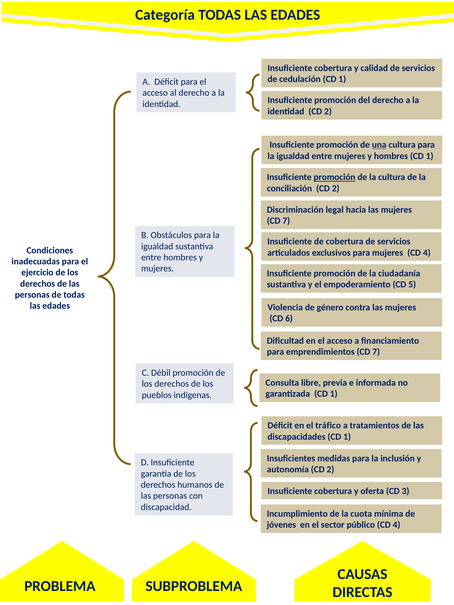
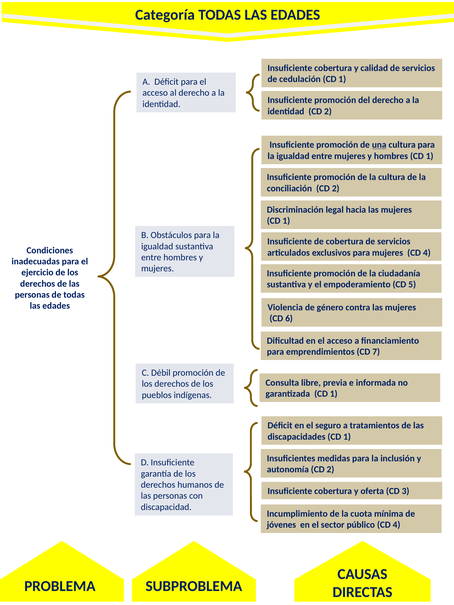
promoción at (335, 177) underline: present -> none
7 at (286, 221): 7 -> 1
tráfico: tráfico -> seguro
